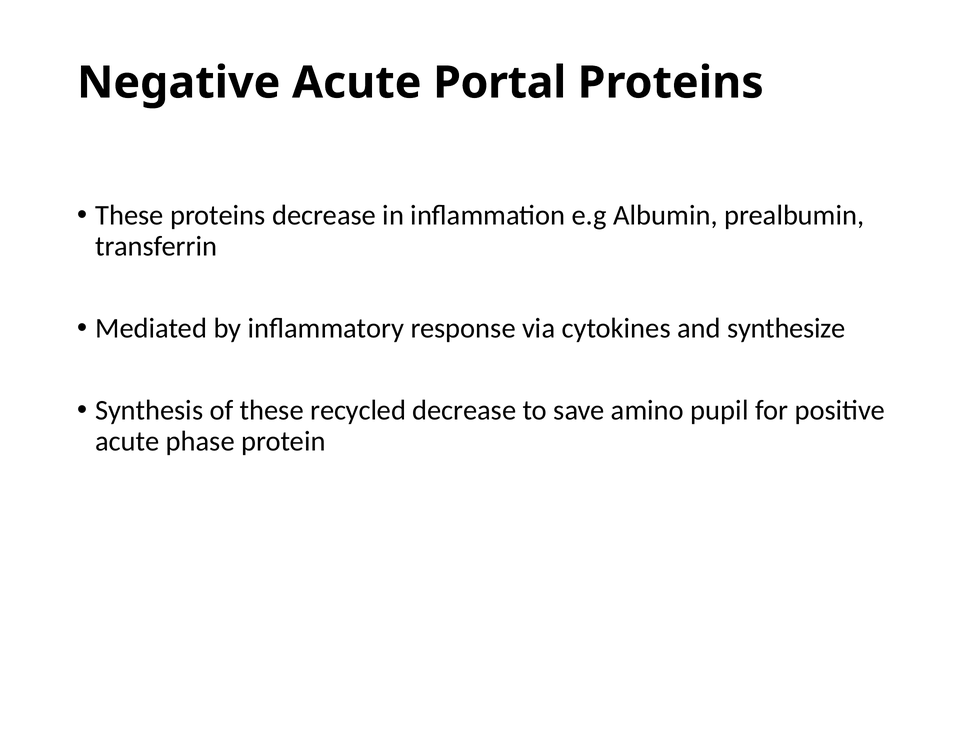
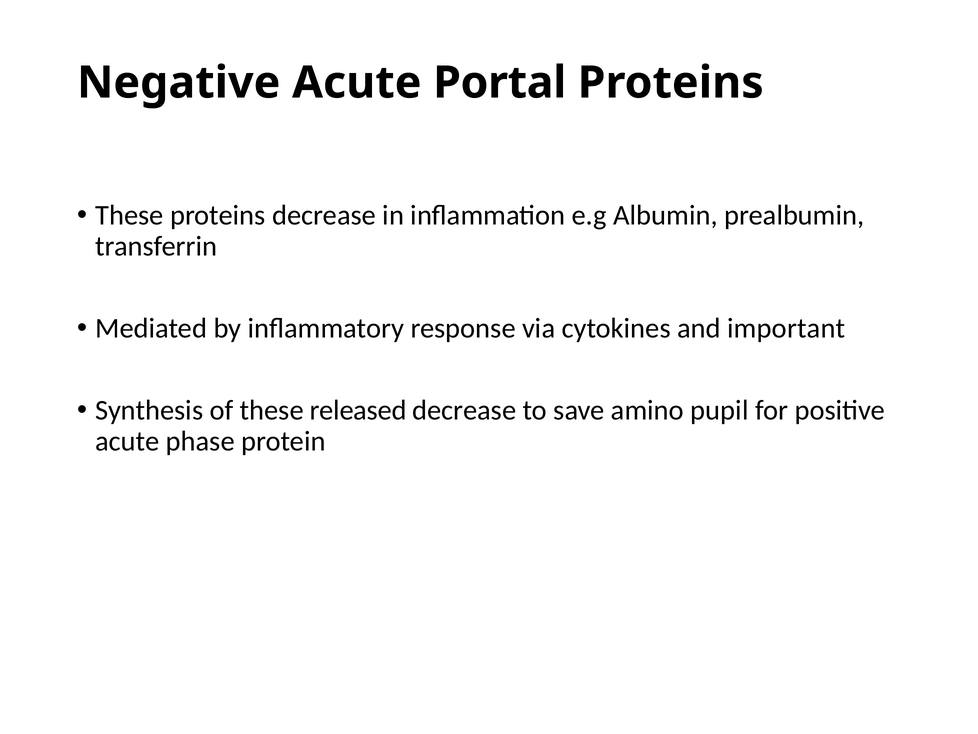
synthesize: synthesize -> important
recycled: recycled -> released
